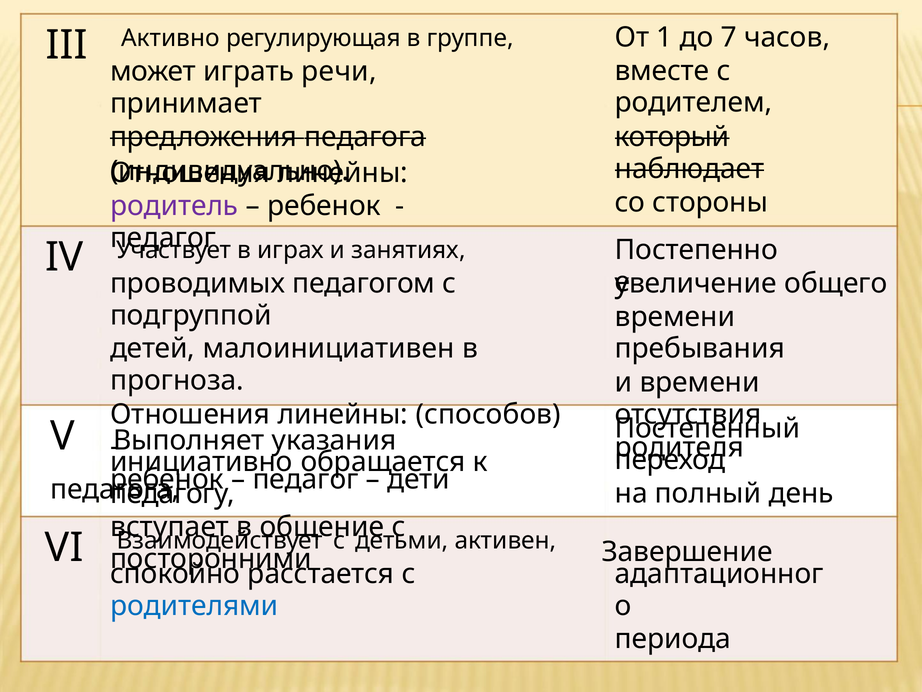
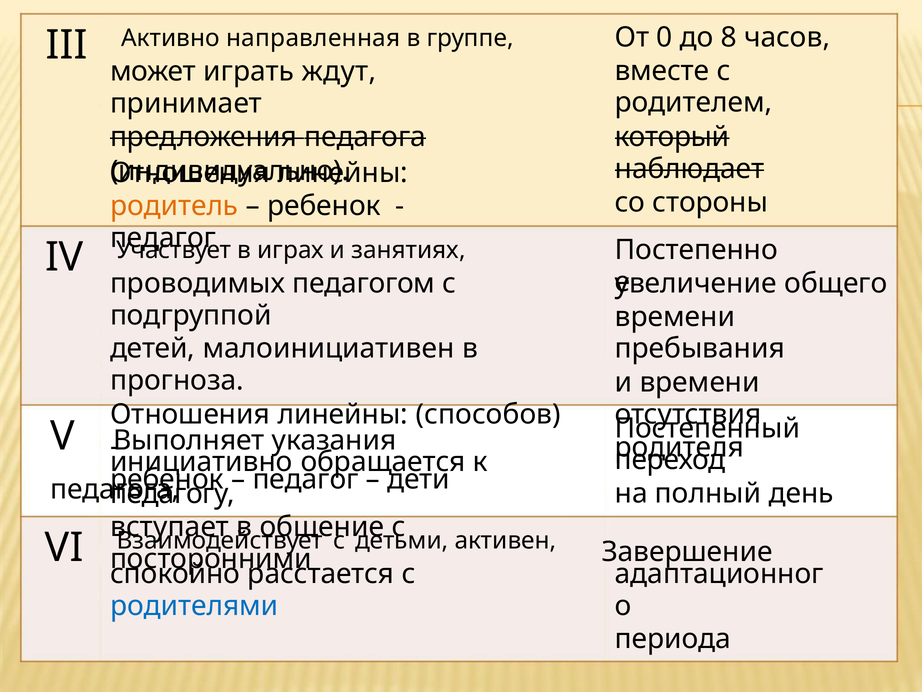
регулирующая: регулирующая -> направленная
1: 1 -> 0
7: 7 -> 8
речи: речи -> ждут
родитель colour: purple -> orange
